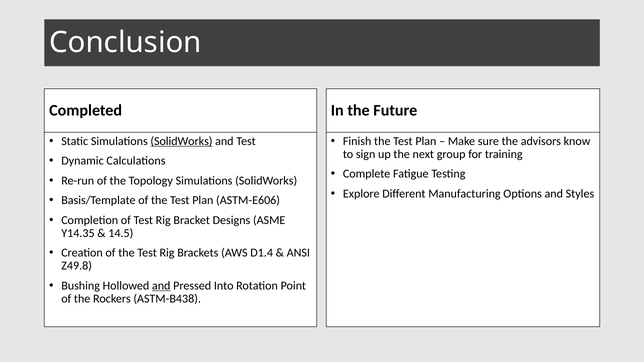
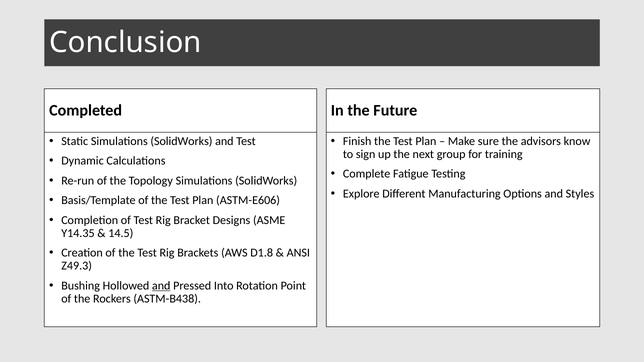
SolidWorks at (181, 141) underline: present -> none
D1.4: D1.4 -> D1.8
Z49.8: Z49.8 -> Z49.3
